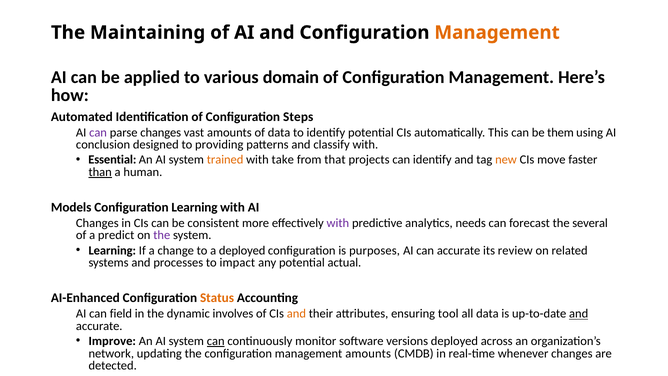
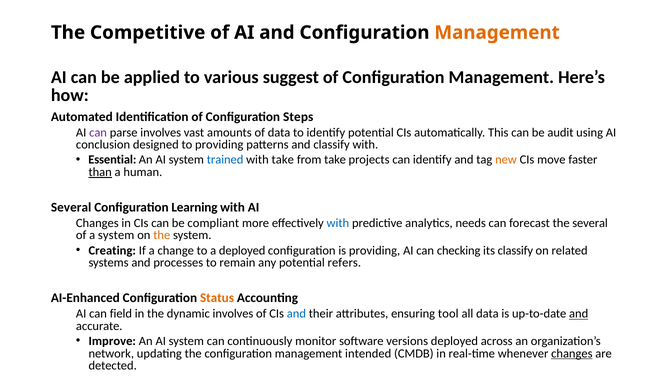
Maintaining: Maintaining -> Competitive
domain: domain -> suggest
parse changes: changes -> involves
them: them -> audit
trained colour: orange -> blue
from that: that -> take
Models at (71, 207): Models -> Several
consistent: consistent -> compliant
with at (338, 223) colour: purple -> blue
a predict: predict -> system
the at (162, 235) colour: purple -> orange
Learning at (112, 250): Learning -> Creating
is purposes: purposes -> providing
can accurate: accurate -> checking
its review: review -> classify
impact: impact -> remain
actual: actual -> refers
and at (296, 314) colour: orange -> blue
can at (216, 341) underline: present -> none
management amounts: amounts -> intended
changes at (572, 353) underline: none -> present
